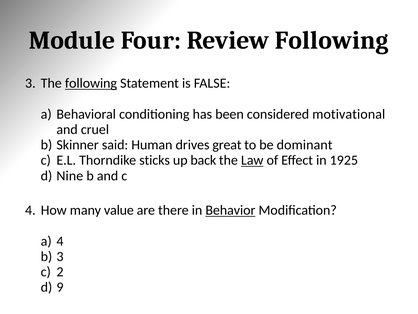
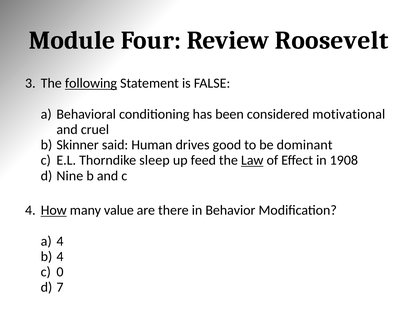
Review Following: Following -> Roosevelt
great: great -> good
sticks: sticks -> sleep
back: back -> feed
1925: 1925 -> 1908
How underline: none -> present
Behavior underline: present -> none
b 3: 3 -> 4
2: 2 -> 0
9: 9 -> 7
